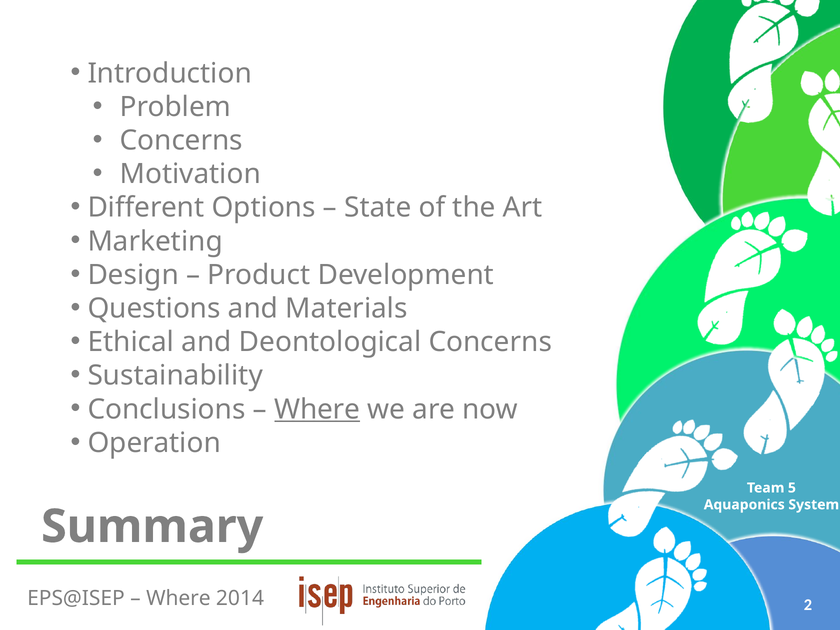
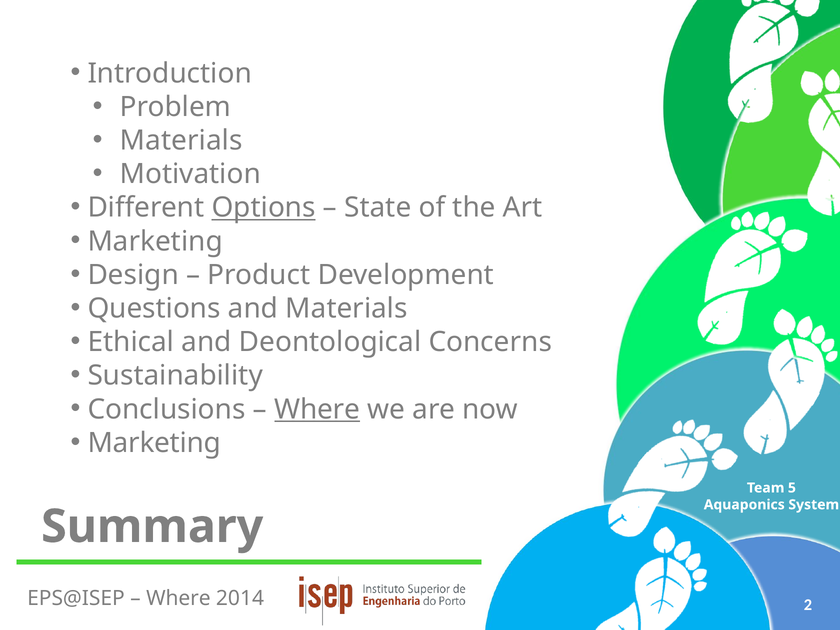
Concerns at (181, 140): Concerns -> Materials
Options underline: none -> present
Operation at (154, 443): Operation -> Marketing
